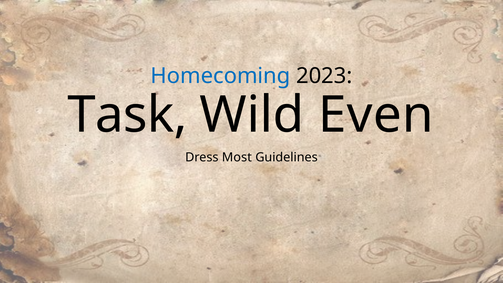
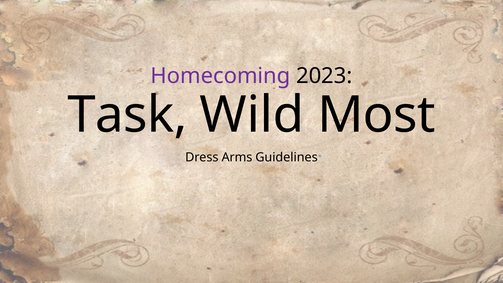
Homecoming colour: blue -> purple
Even: Even -> Most
Most: Most -> Arms
